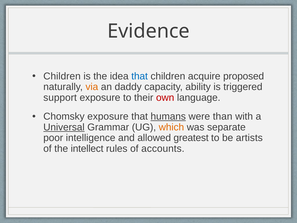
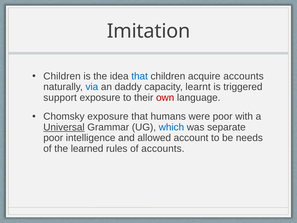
Evidence: Evidence -> Imitation
acquire proposed: proposed -> accounts
via colour: orange -> blue
ability: ability -> learnt
humans underline: present -> none
were than: than -> poor
which colour: orange -> blue
greatest: greatest -> account
artists: artists -> needs
intellect: intellect -> learned
